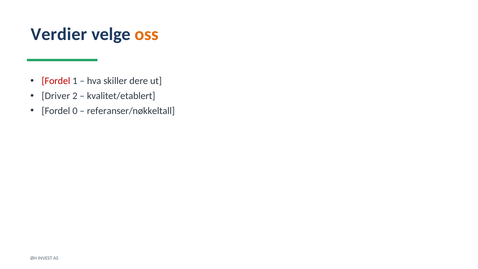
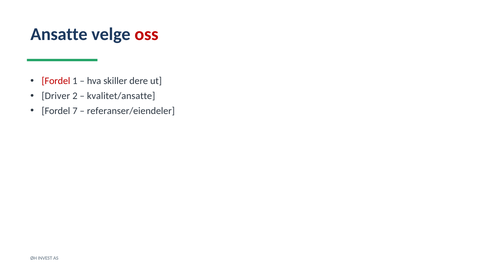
Verdier: Verdier -> Ansatte
oss colour: orange -> red
kvalitet/etablert: kvalitet/etablert -> kvalitet/ansatte
0: 0 -> 7
referanser/nøkkeltall: referanser/nøkkeltall -> referanser/eiendeler
